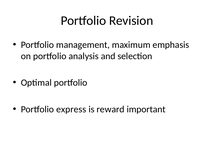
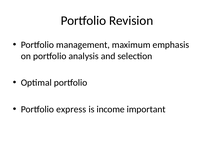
reward: reward -> income
